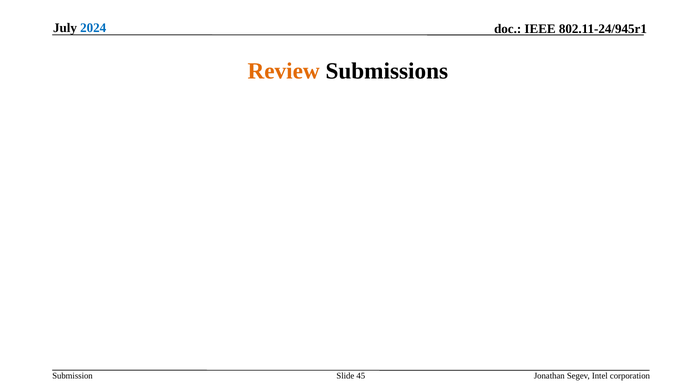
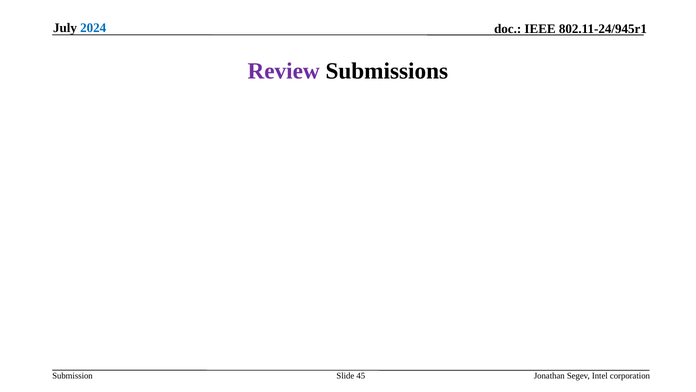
Review colour: orange -> purple
